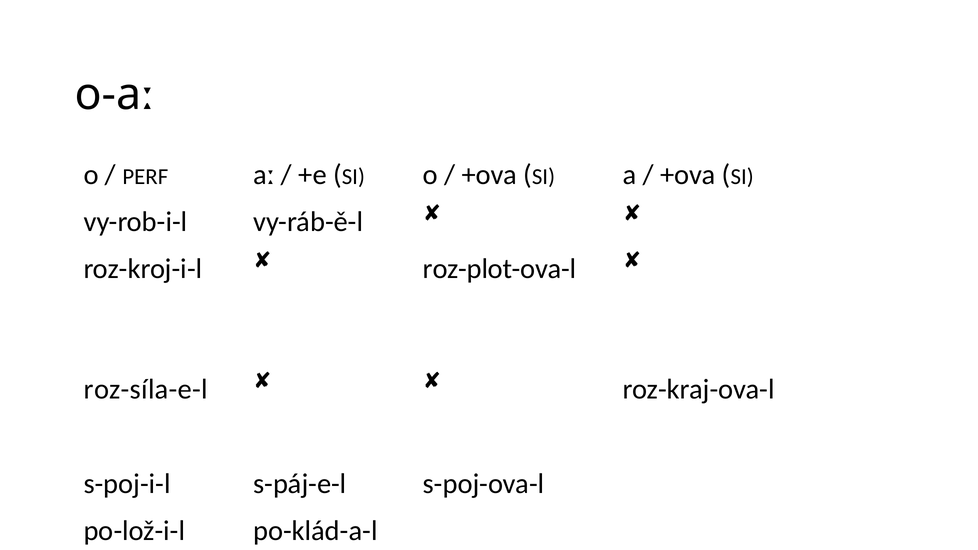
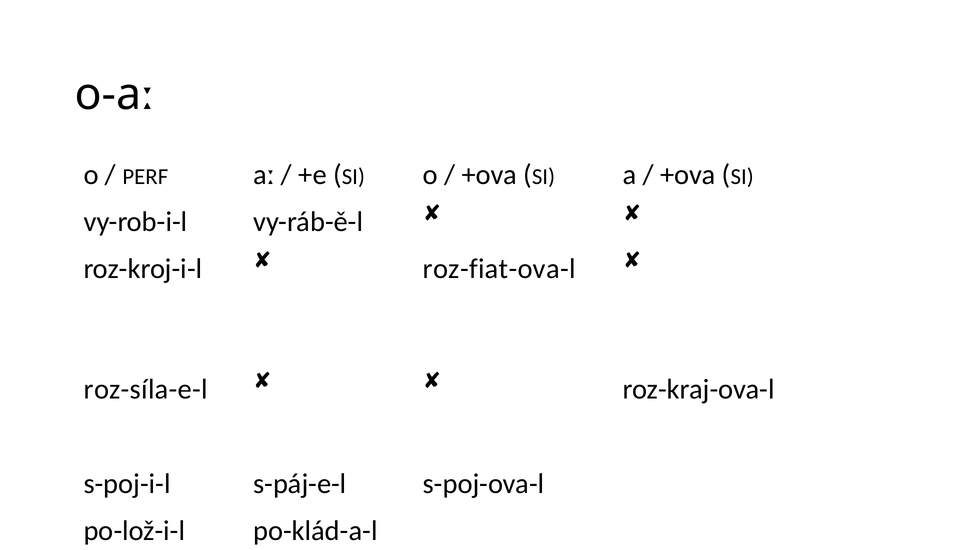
roz-plot-ova-l: roz-plot-ova-l -> roz-fiat-ova-l
